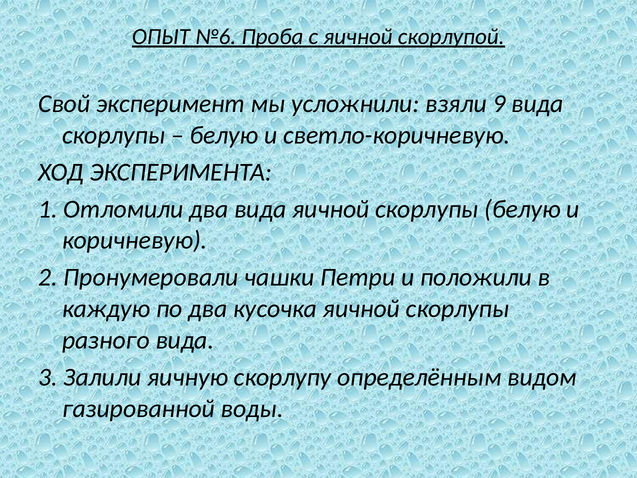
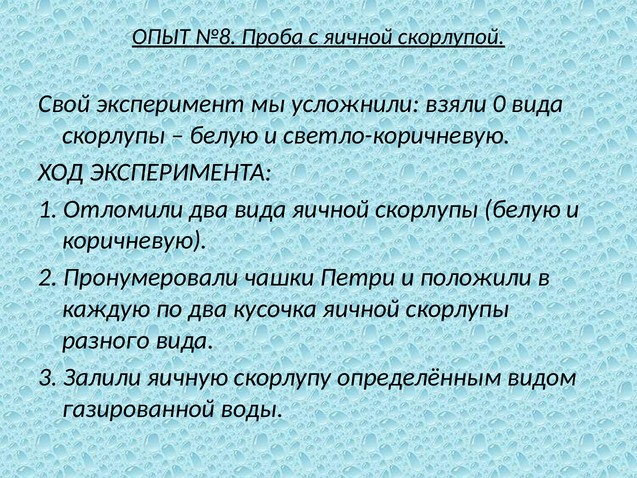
№6: №6 -> №8
9: 9 -> 0
